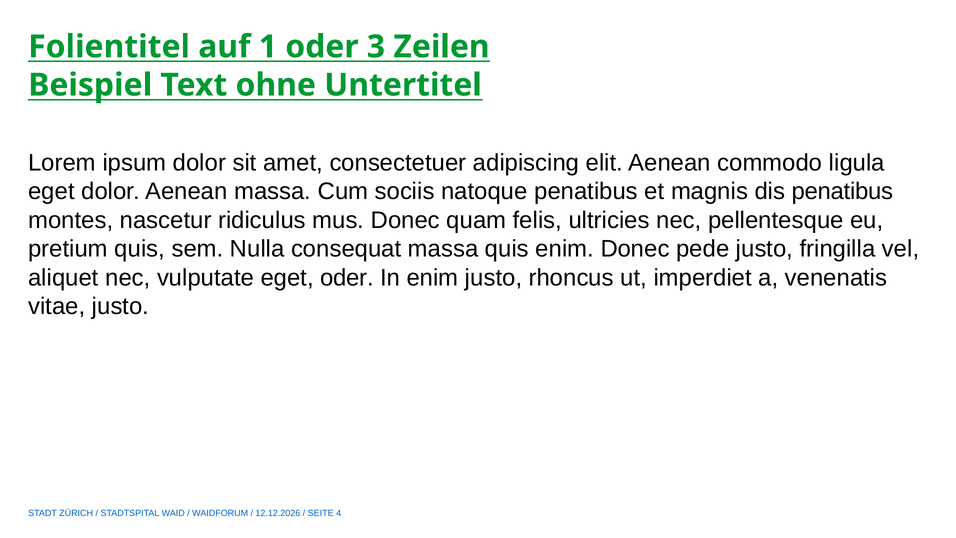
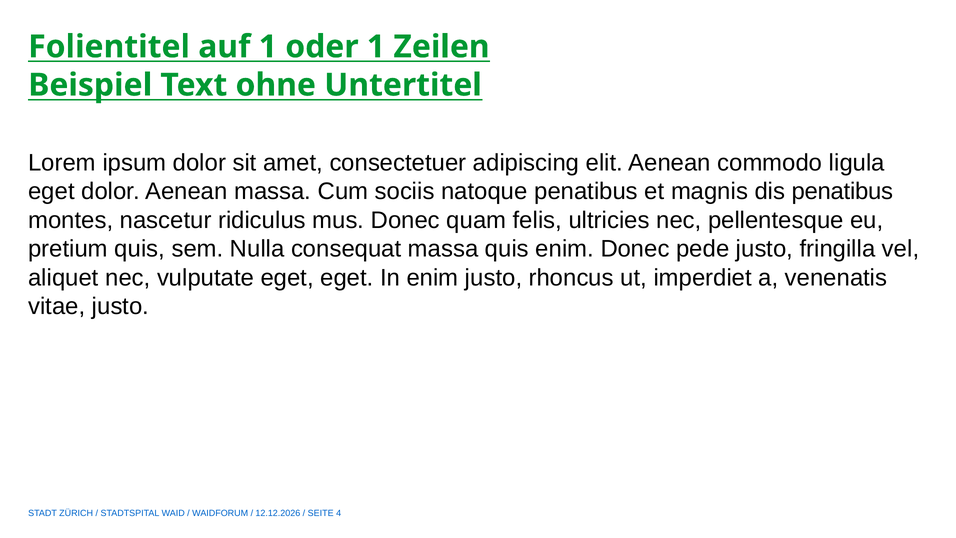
oder 3: 3 -> 1
eget oder: oder -> eget
